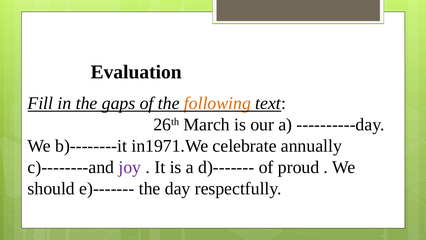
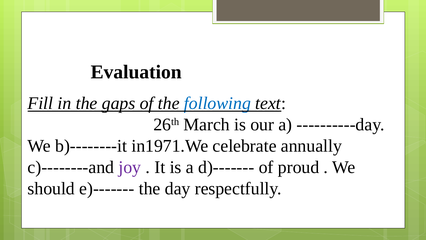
following colour: orange -> blue
